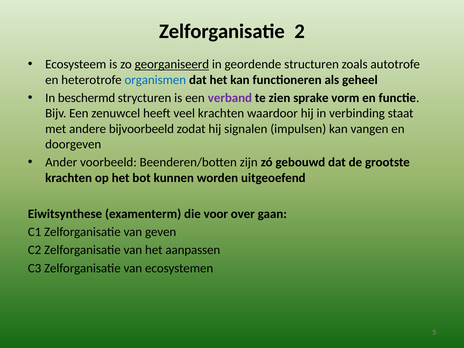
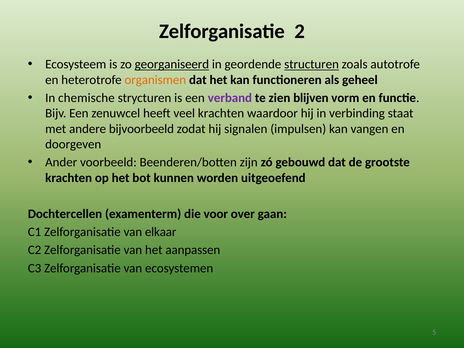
structuren underline: none -> present
organismen colour: blue -> orange
beschermd: beschermd -> chemische
sprake: sprake -> blijven
Eiwitsynthese: Eiwitsynthese -> Dochtercellen
geven: geven -> elkaar
